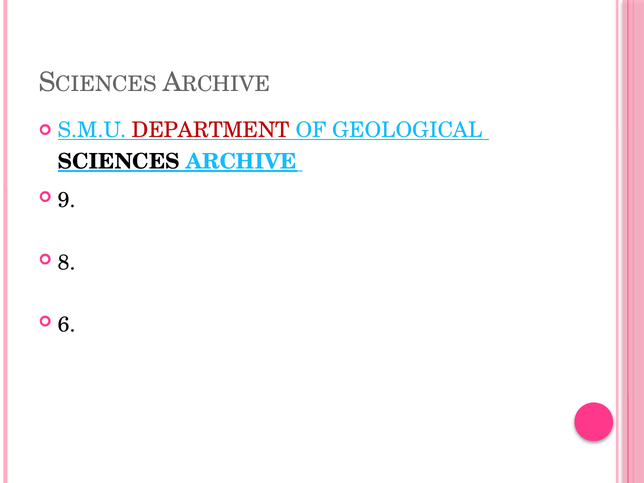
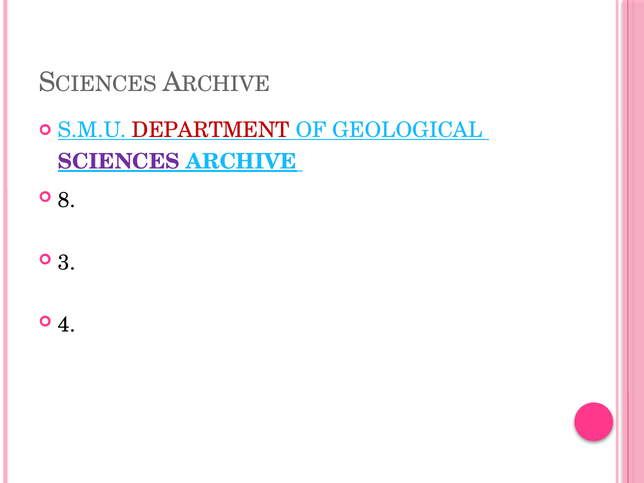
SCIENCES colour: black -> purple
9: 9 -> 8
8: 8 -> 3
6: 6 -> 4
